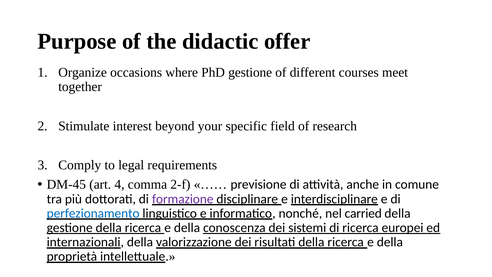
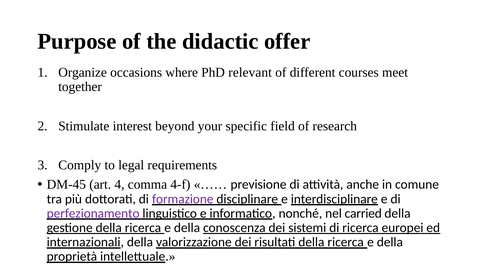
PhD gestione: gestione -> relevant
2-f: 2-f -> 4-f
perfezionamento colour: blue -> purple
